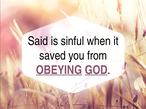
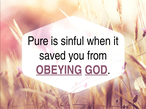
Said: Said -> Pure
